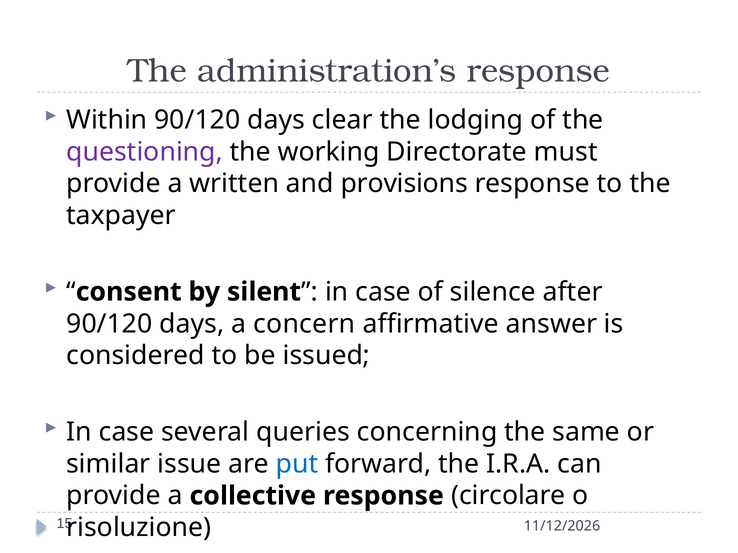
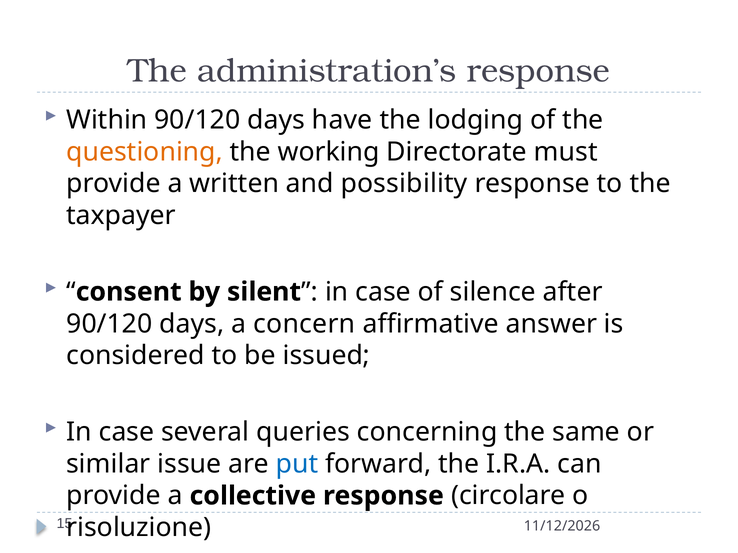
clear: clear -> have
questioning colour: purple -> orange
provisions: provisions -> possibility
